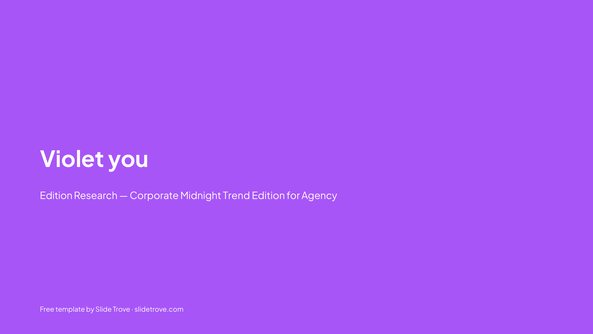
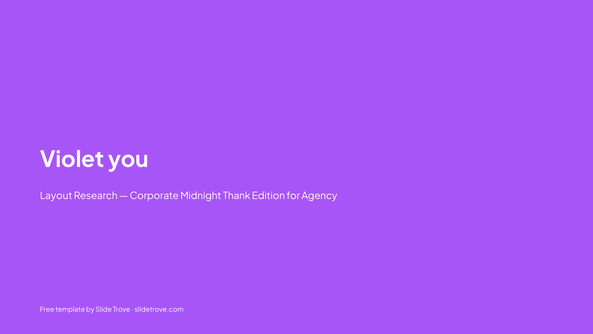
Edition at (56, 196): Edition -> Layout
Trend: Trend -> Thank
